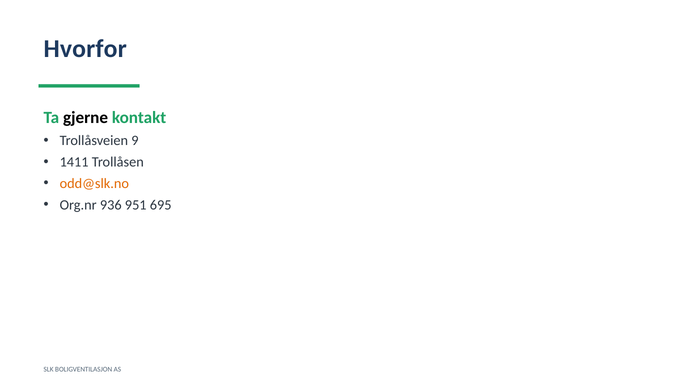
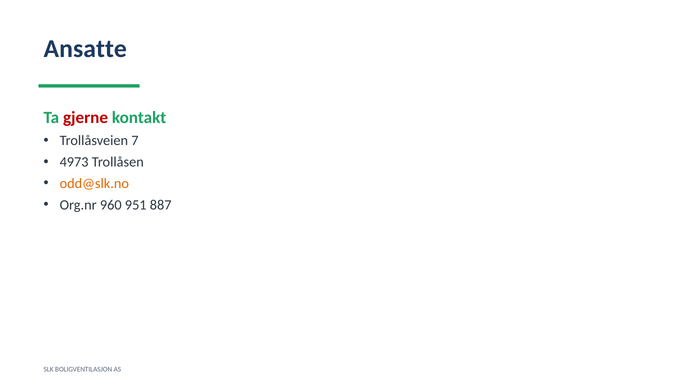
Hvorfor: Hvorfor -> Ansatte
gjerne colour: black -> red
9: 9 -> 7
1411: 1411 -> 4973
936: 936 -> 960
695: 695 -> 887
